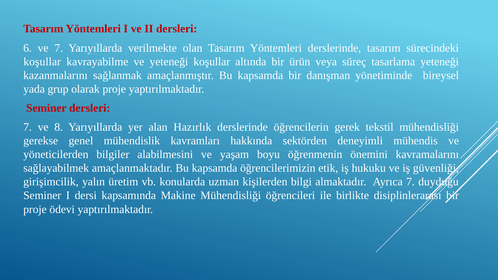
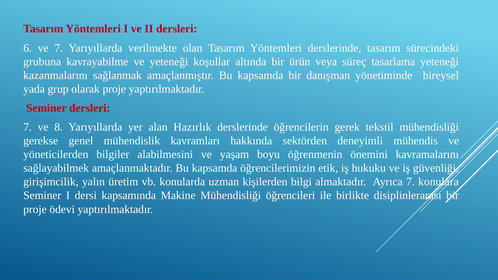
koşullar at (42, 62): koşullar -> grubuna
duyduğu: duyduğu -> konulara
